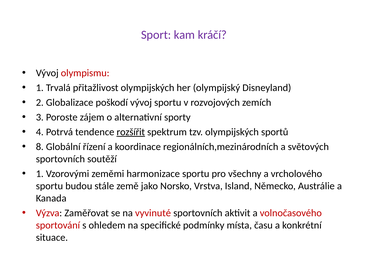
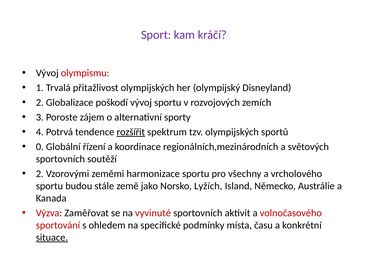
8: 8 -> 0
1 at (40, 174): 1 -> 2
Vrstva: Vrstva -> Lyžích
situace underline: none -> present
